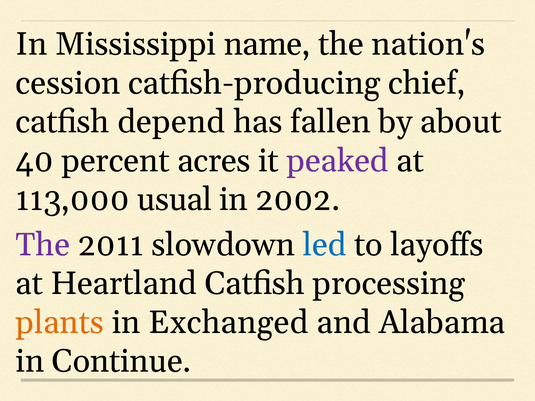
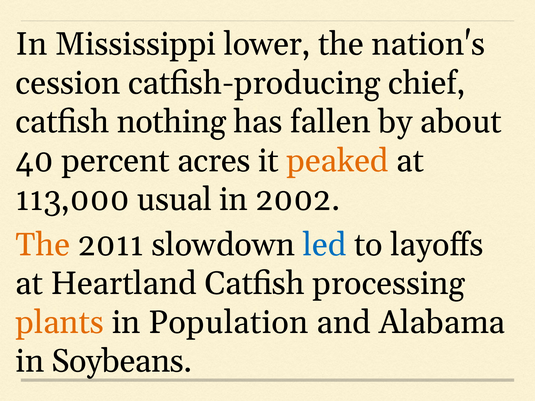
name: name -> lower
depend: depend -> nothing
peaked colour: purple -> orange
The at (43, 245) colour: purple -> orange
Exchanged: Exchanged -> Population
Continue: Continue -> Soybeans
